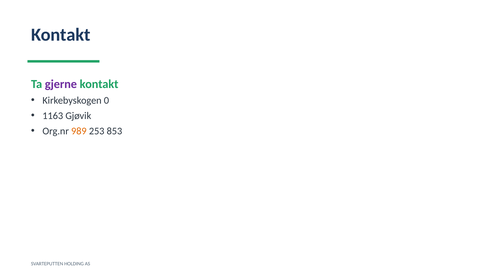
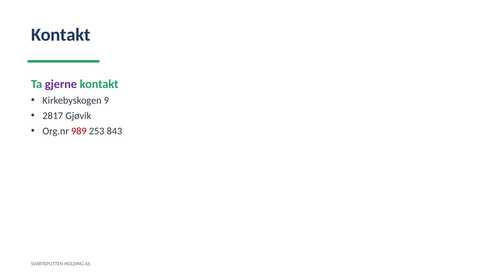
0: 0 -> 9
1163: 1163 -> 2817
989 colour: orange -> red
853: 853 -> 843
